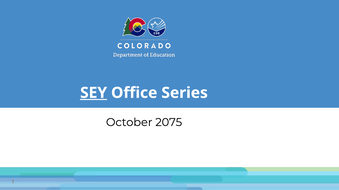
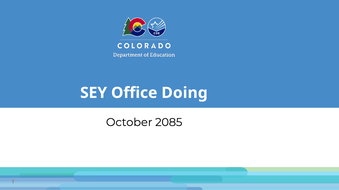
SEY underline: present -> none
Series: Series -> Doing
2075: 2075 -> 2085
